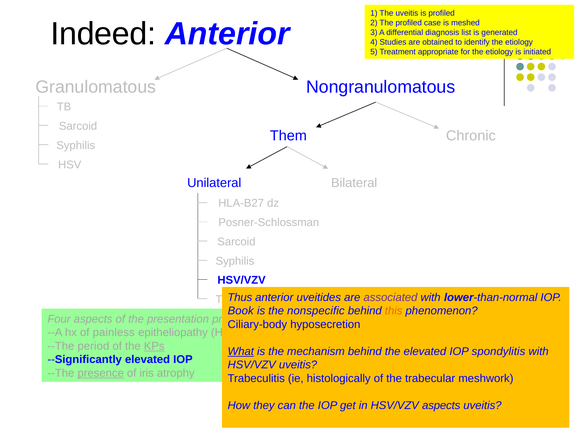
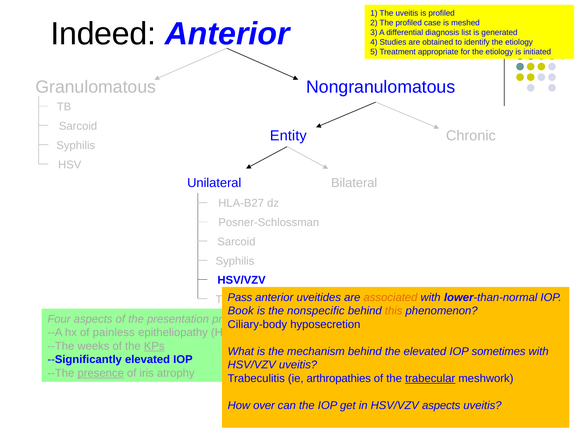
Them: Them -> Entity
Thus: Thus -> Pass
associated colour: purple -> orange
period: period -> weeks
What at (241, 352) underline: present -> none
spondylitis: spondylitis -> sometimes
histologically: histologically -> arthropathies
trabecular underline: none -> present
How they: they -> over
